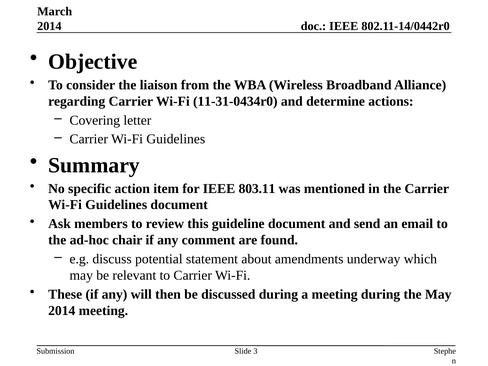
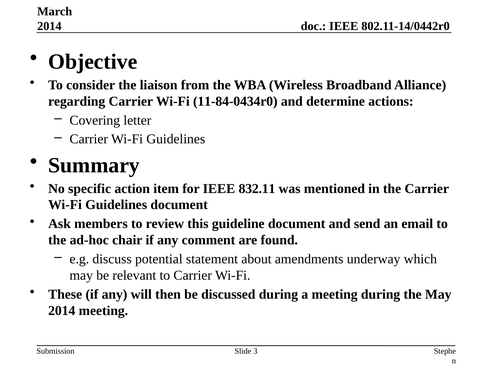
11-31-0434r0: 11-31-0434r0 -> 11-84-0434r0
803.11: 803.11 -> 832.11
